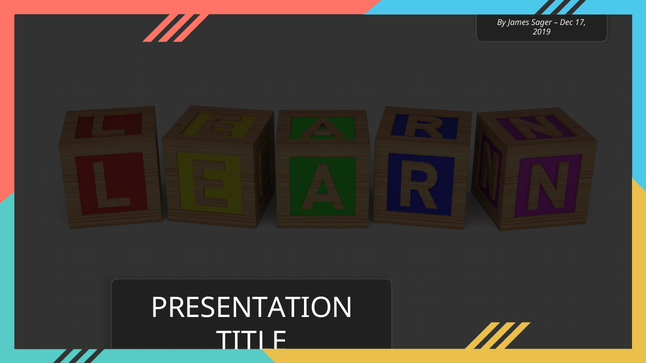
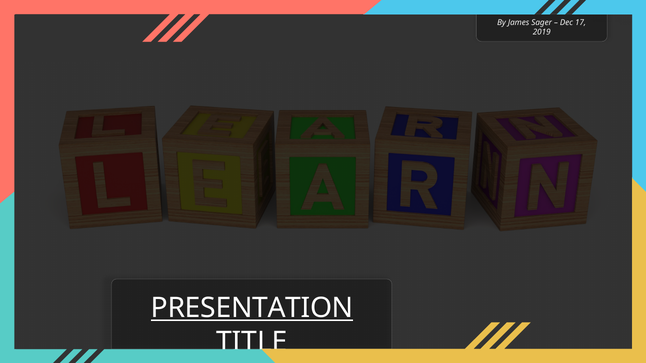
PRESENTATION at (252, 308) underline: none -> present
